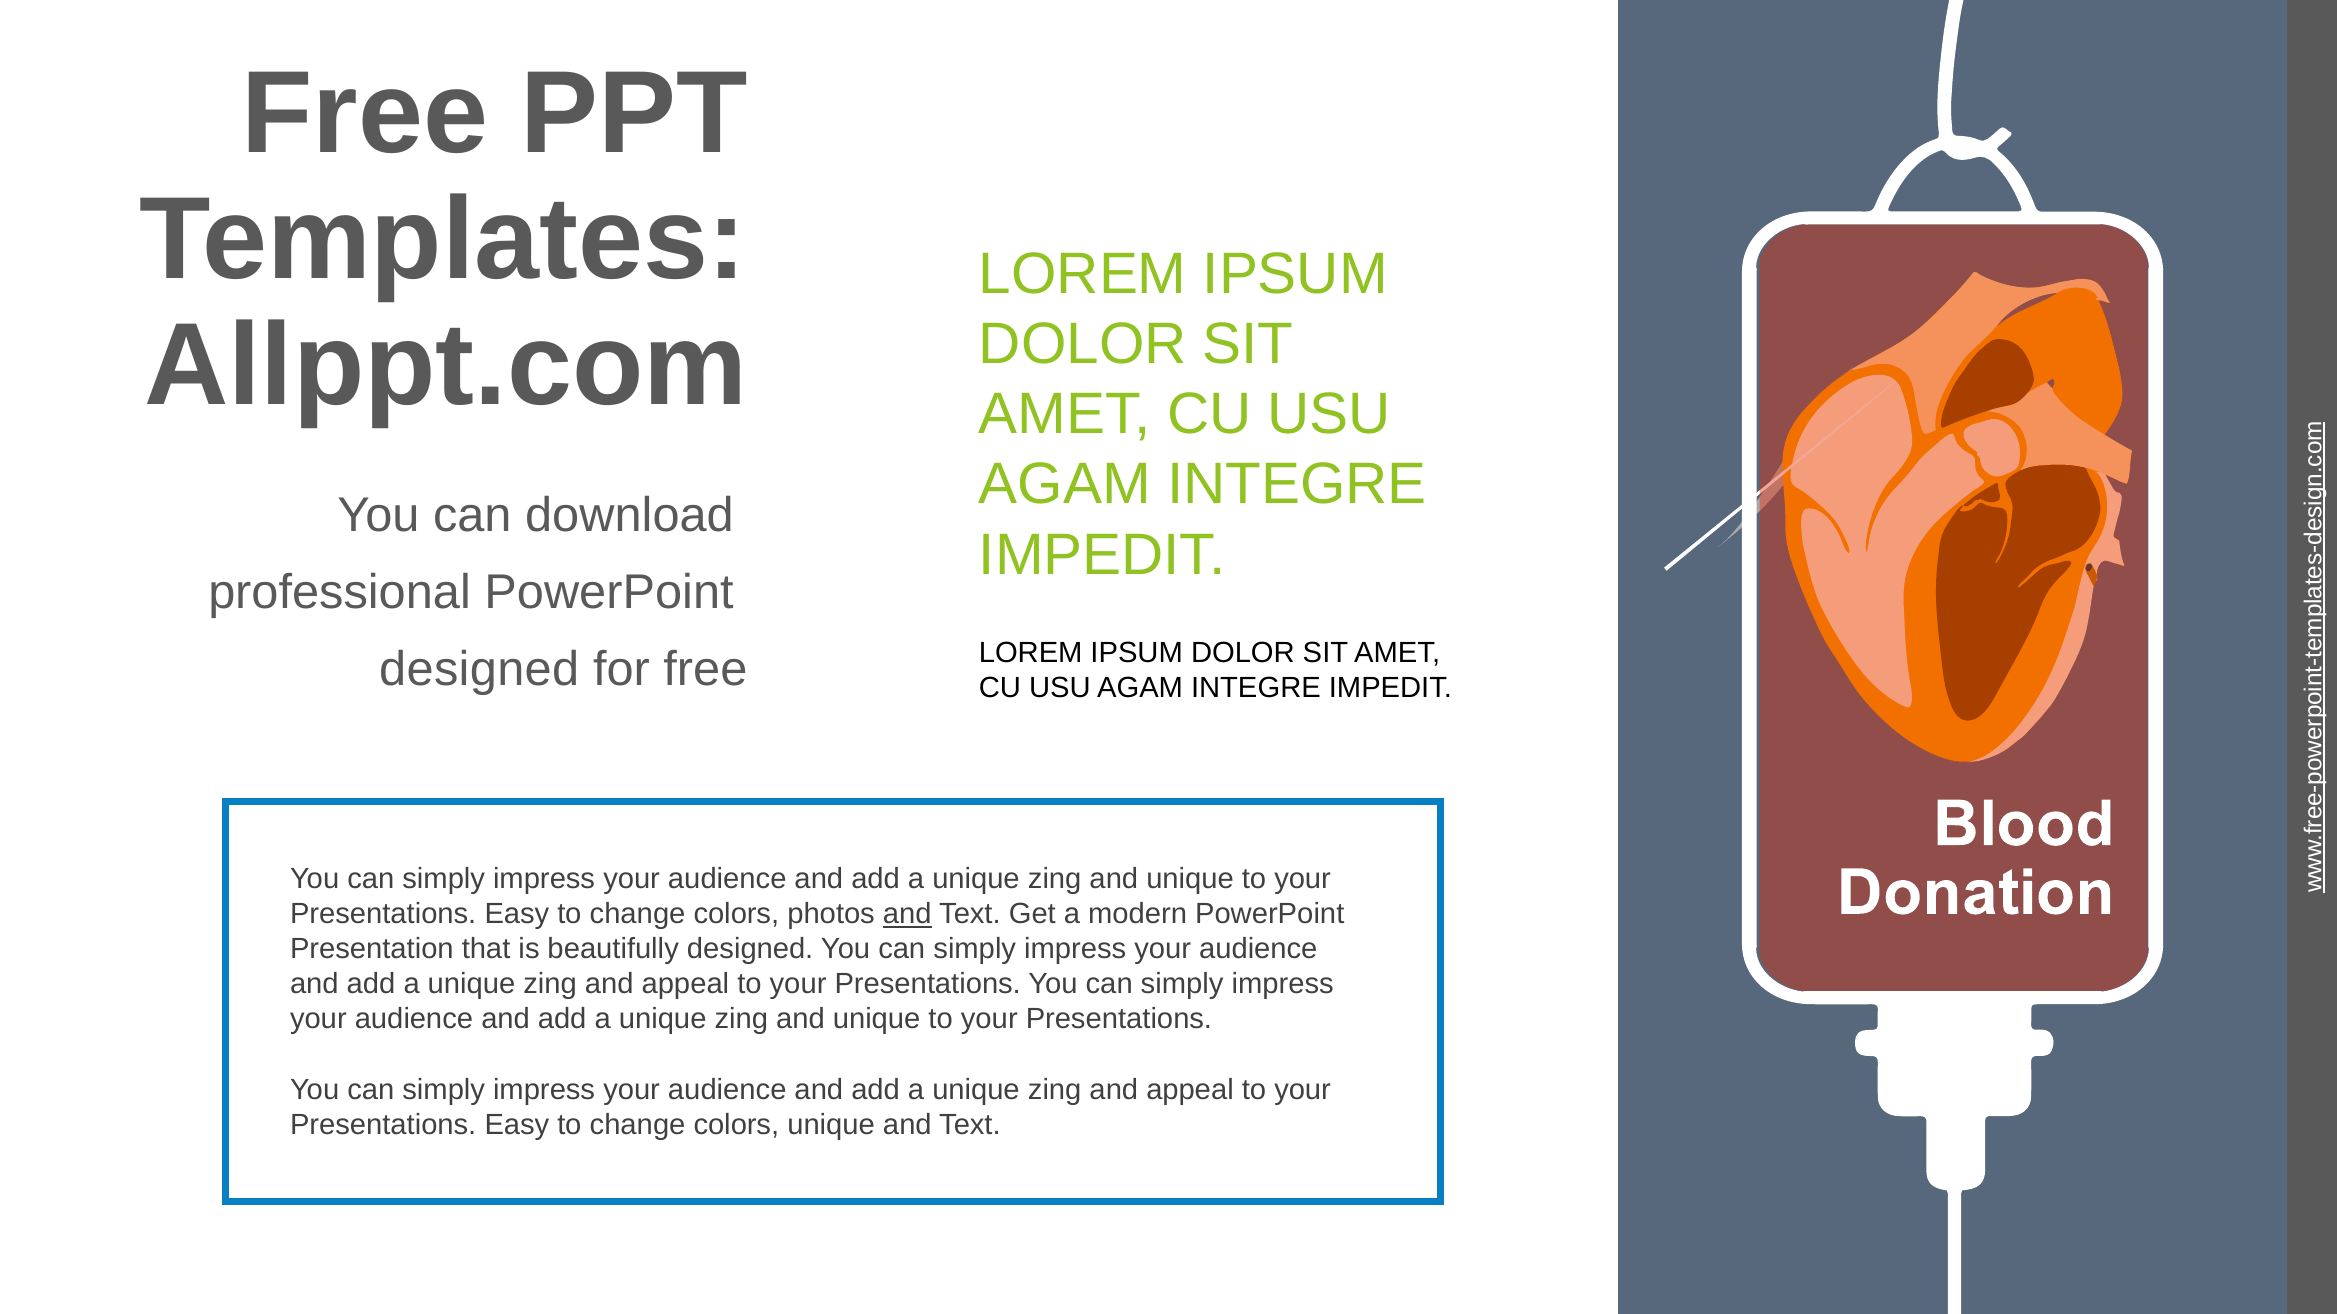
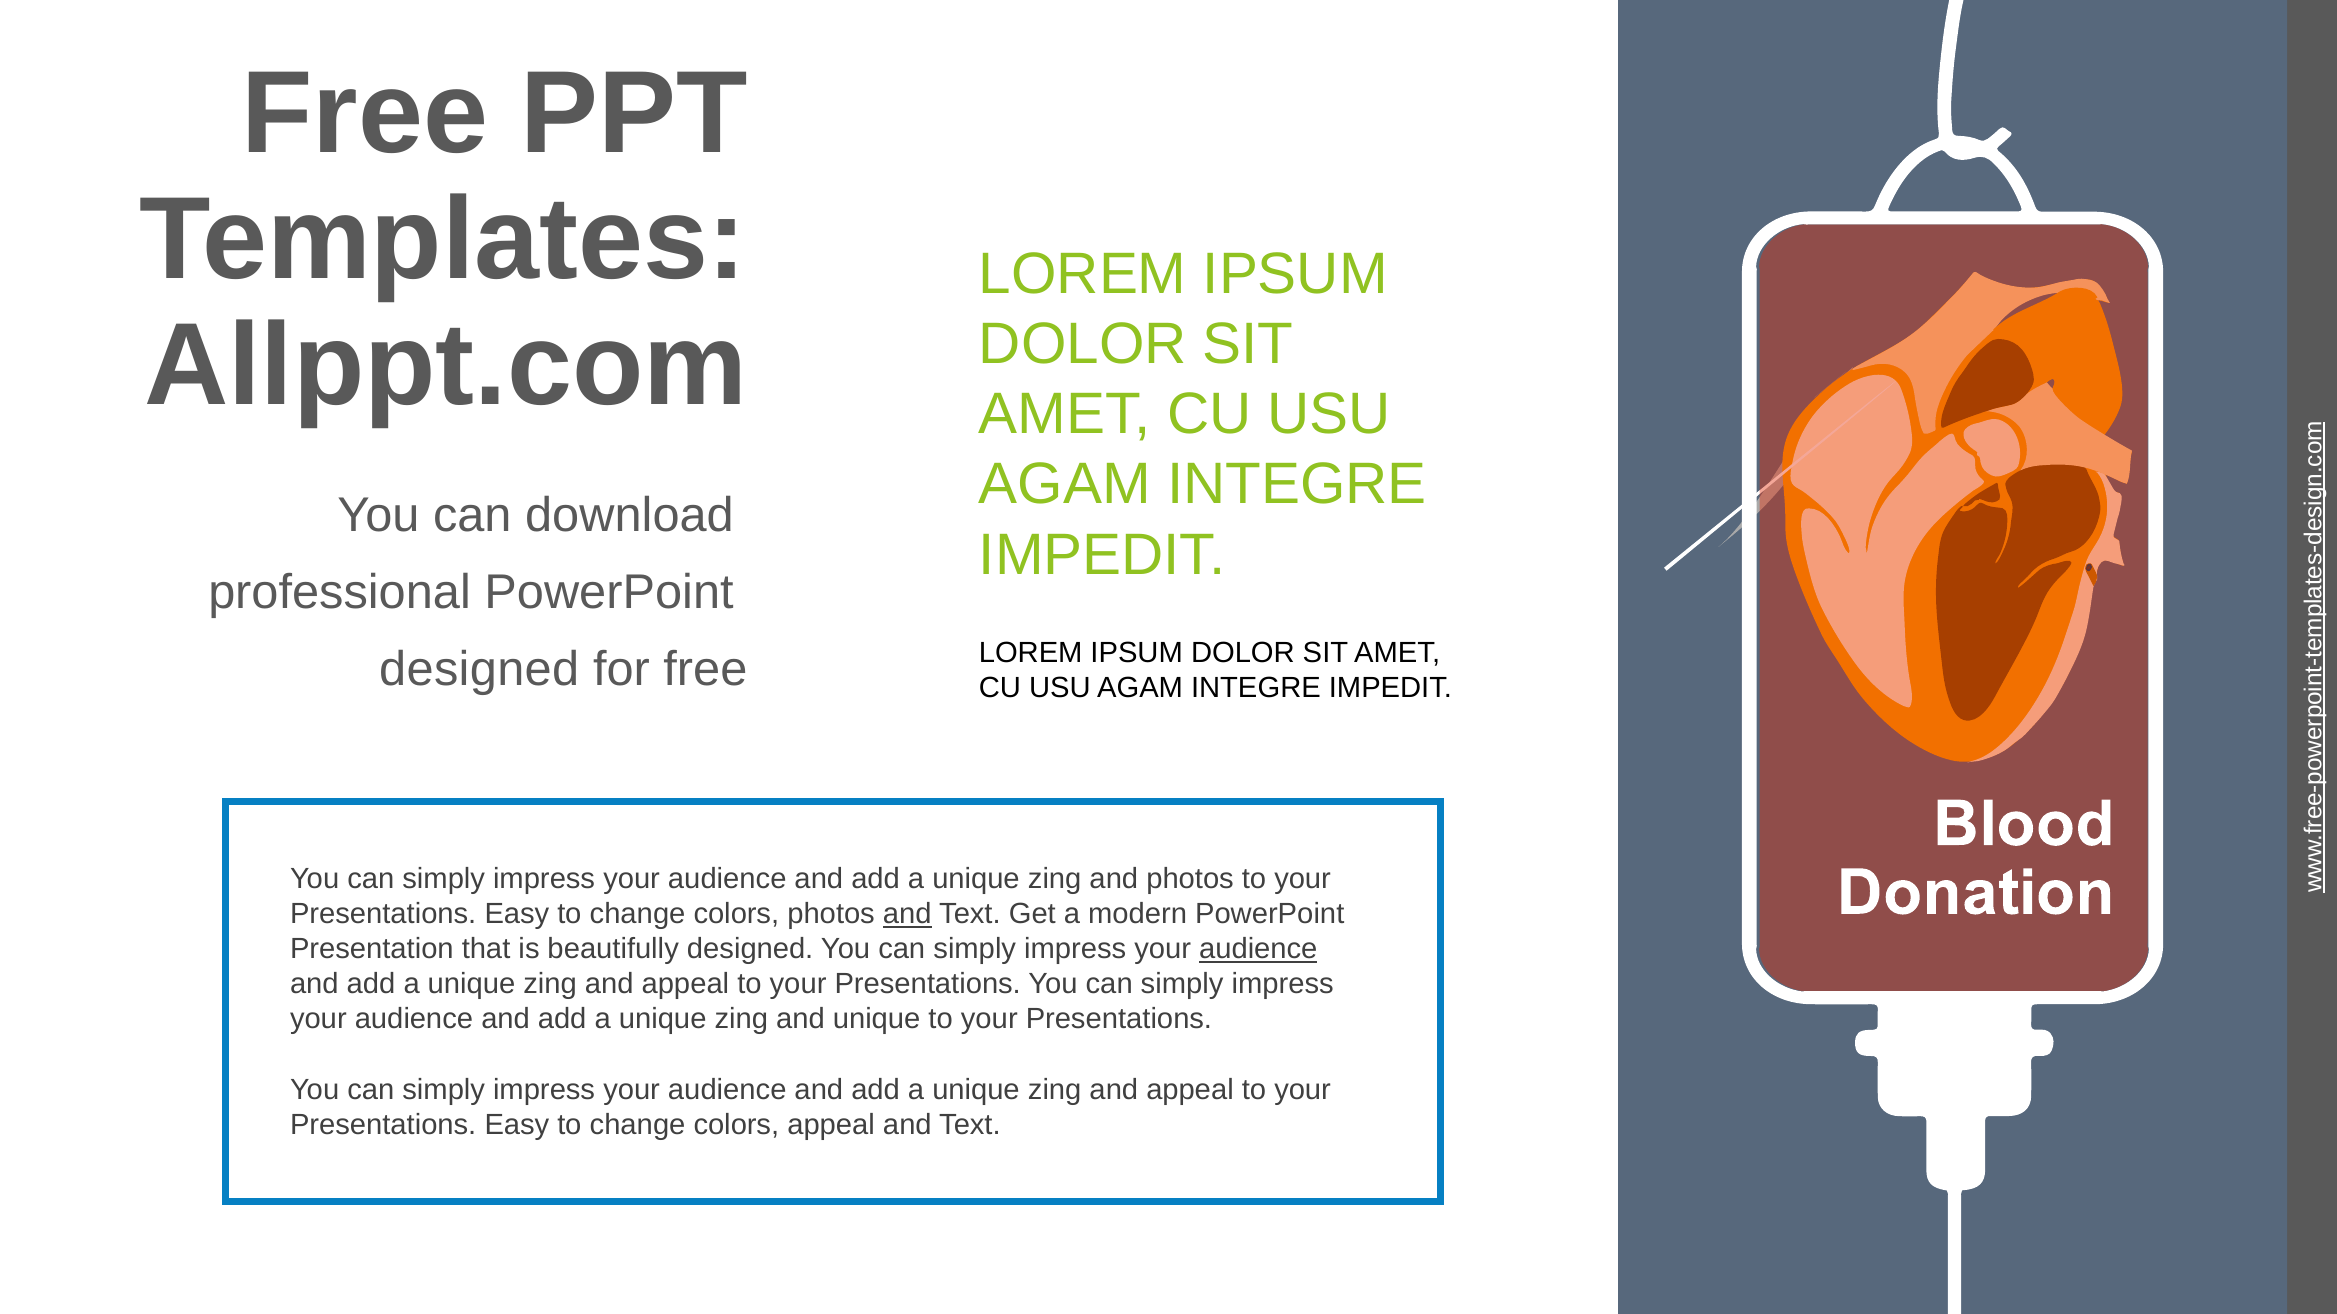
unique at (1190, 880): unique -> photos
audience at (1258, 950) underline: none -> present
colors unique: unique -> appeal
